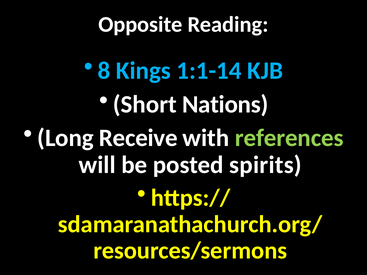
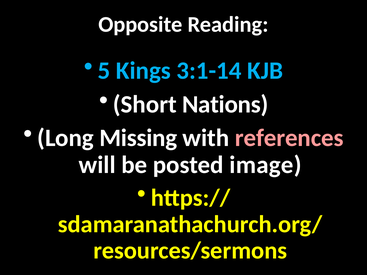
8: 8 -> 5
1:1-14: 1:1-14 -> 3:1-14
Receive: Receive -> Missing
references colour: light green -> pink
spirits: spirits -> image
